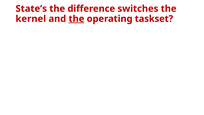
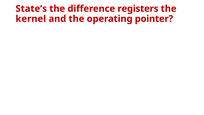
switches: switches -> registers
the at (76, 19) underline: present -> none
taskset: taskset -> pointer
